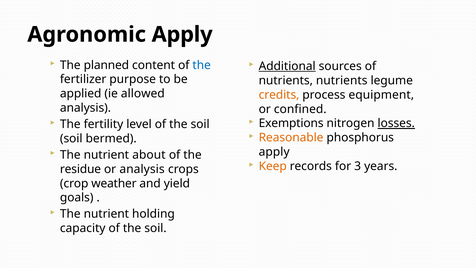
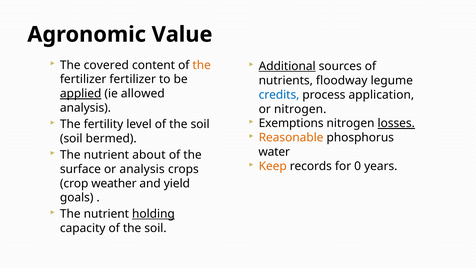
Agronomic Apply: Apply -> Value
planned: planned -> covered
the at (202, 65) colour: blue -> orange
fertilizer purpose: purpose -> fertilizer
nutrients nutrients: nutrients -> floodway
applied underline: none -> present
credits colour: orange -> blue
equipment: equipment -> application
or confined: confined -> nitrogen
apply at (274, 152): apply -> water
3: 3 -> 0
residue: residue -> surface
holding underline: none -> present
